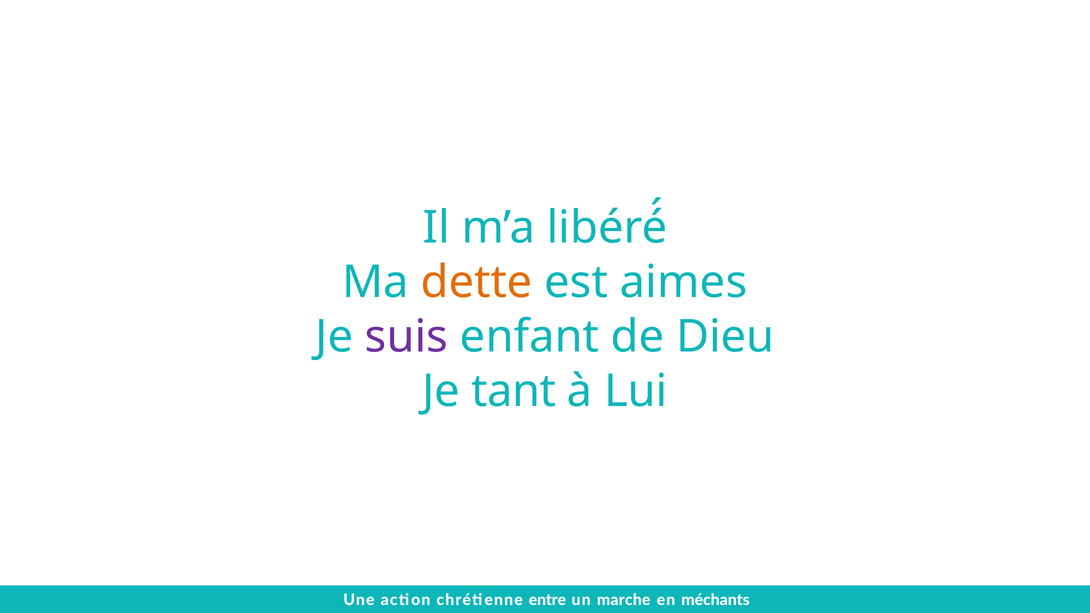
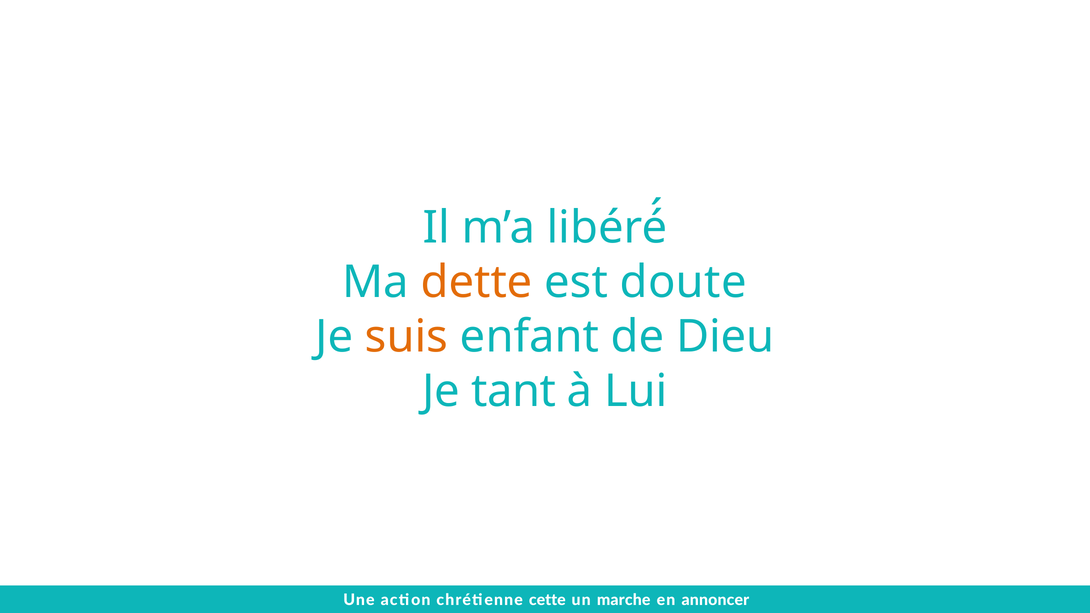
aimes: aimes -> doute
suis colour: purple -> orange
entre: entre -> cette
méchants: méchants -> annoncer
